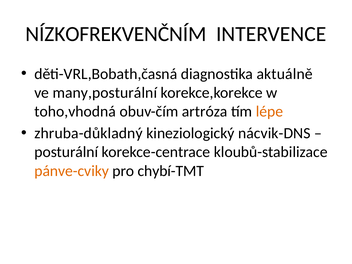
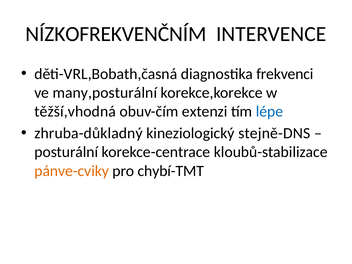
aktuálně: aktuálně -> frekvenci
toho,vhodná: toho,vhodná -> těžší,vhodná
artróza: artróza -> extenzi
lépe colour: orange -> blue
nácvik-DNS: nácvik-DNS -> stejně-DNS
